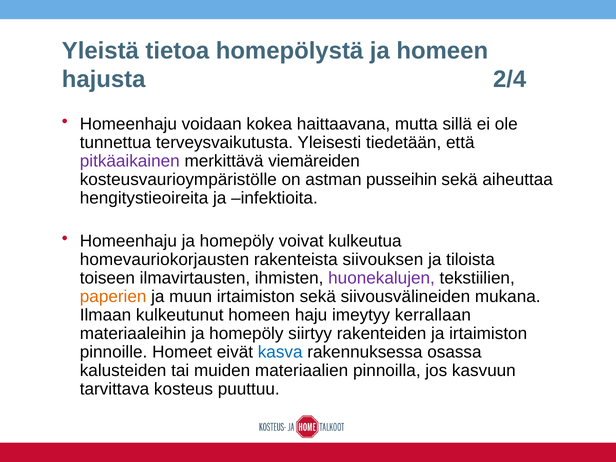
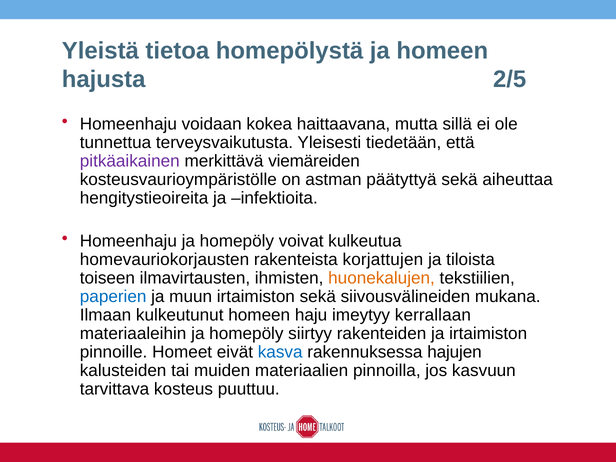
2/4: 2/4 -> 2/5
pusseihin: pusseihin -> päätyttyä
siivouksen: siivouksen -> korjattujen
huonekalujen colour: purple -> orange
paperien colour: orange -> blue
osassa: osassa -> hajujen
